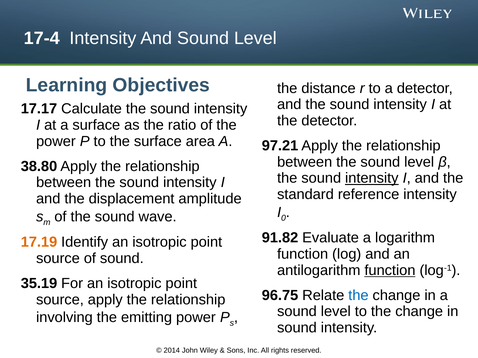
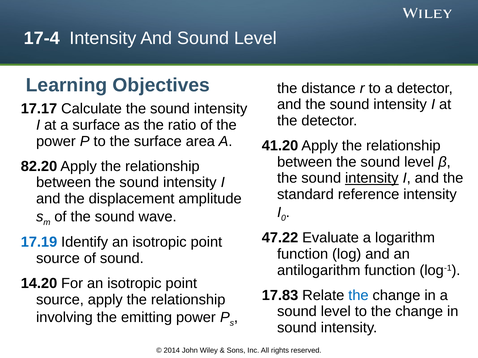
97.21: 97.21 -> 41.20
38.80: 38.80 -> 82.20
91.82: 91.82 -> 47.22
17.19 colour: orange -> blue
function at (390, 271) underline: present -> none
35.19: 35.19 -> 14.20
96.75: 96.75 -> 17.83
